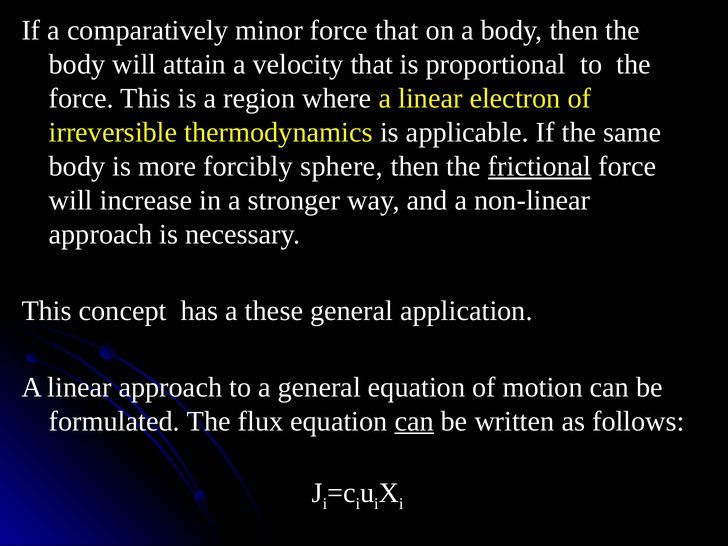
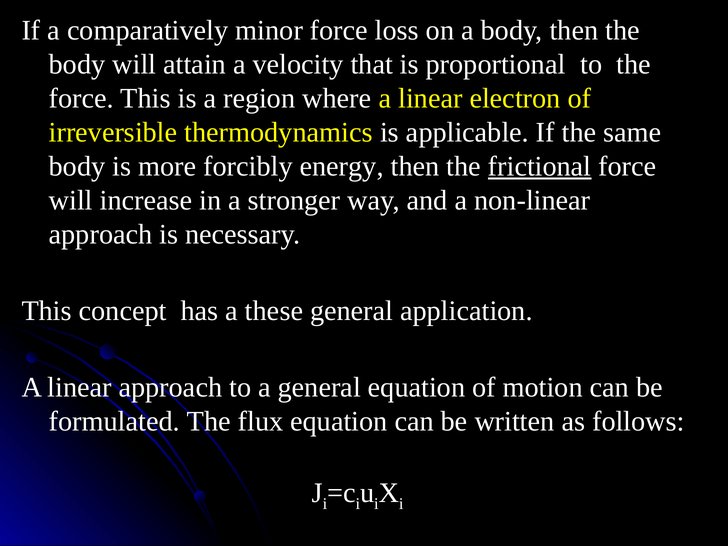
force that: that -> loss
sphere: sphere -> energy
can at (414, 421) underline: present -> none
